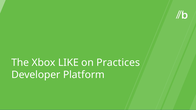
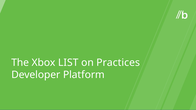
LIKE: LIKE -> LIST
